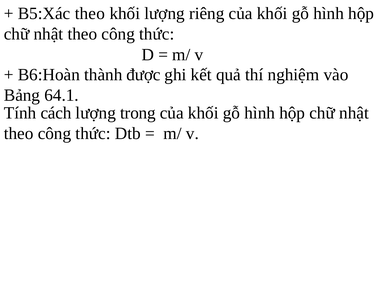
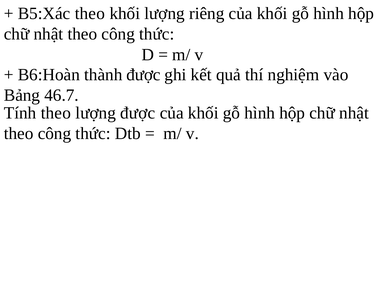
64.1: 64.1 -> 46.7
Tính cách: cách -> theo
lượng trong: trong -> được
